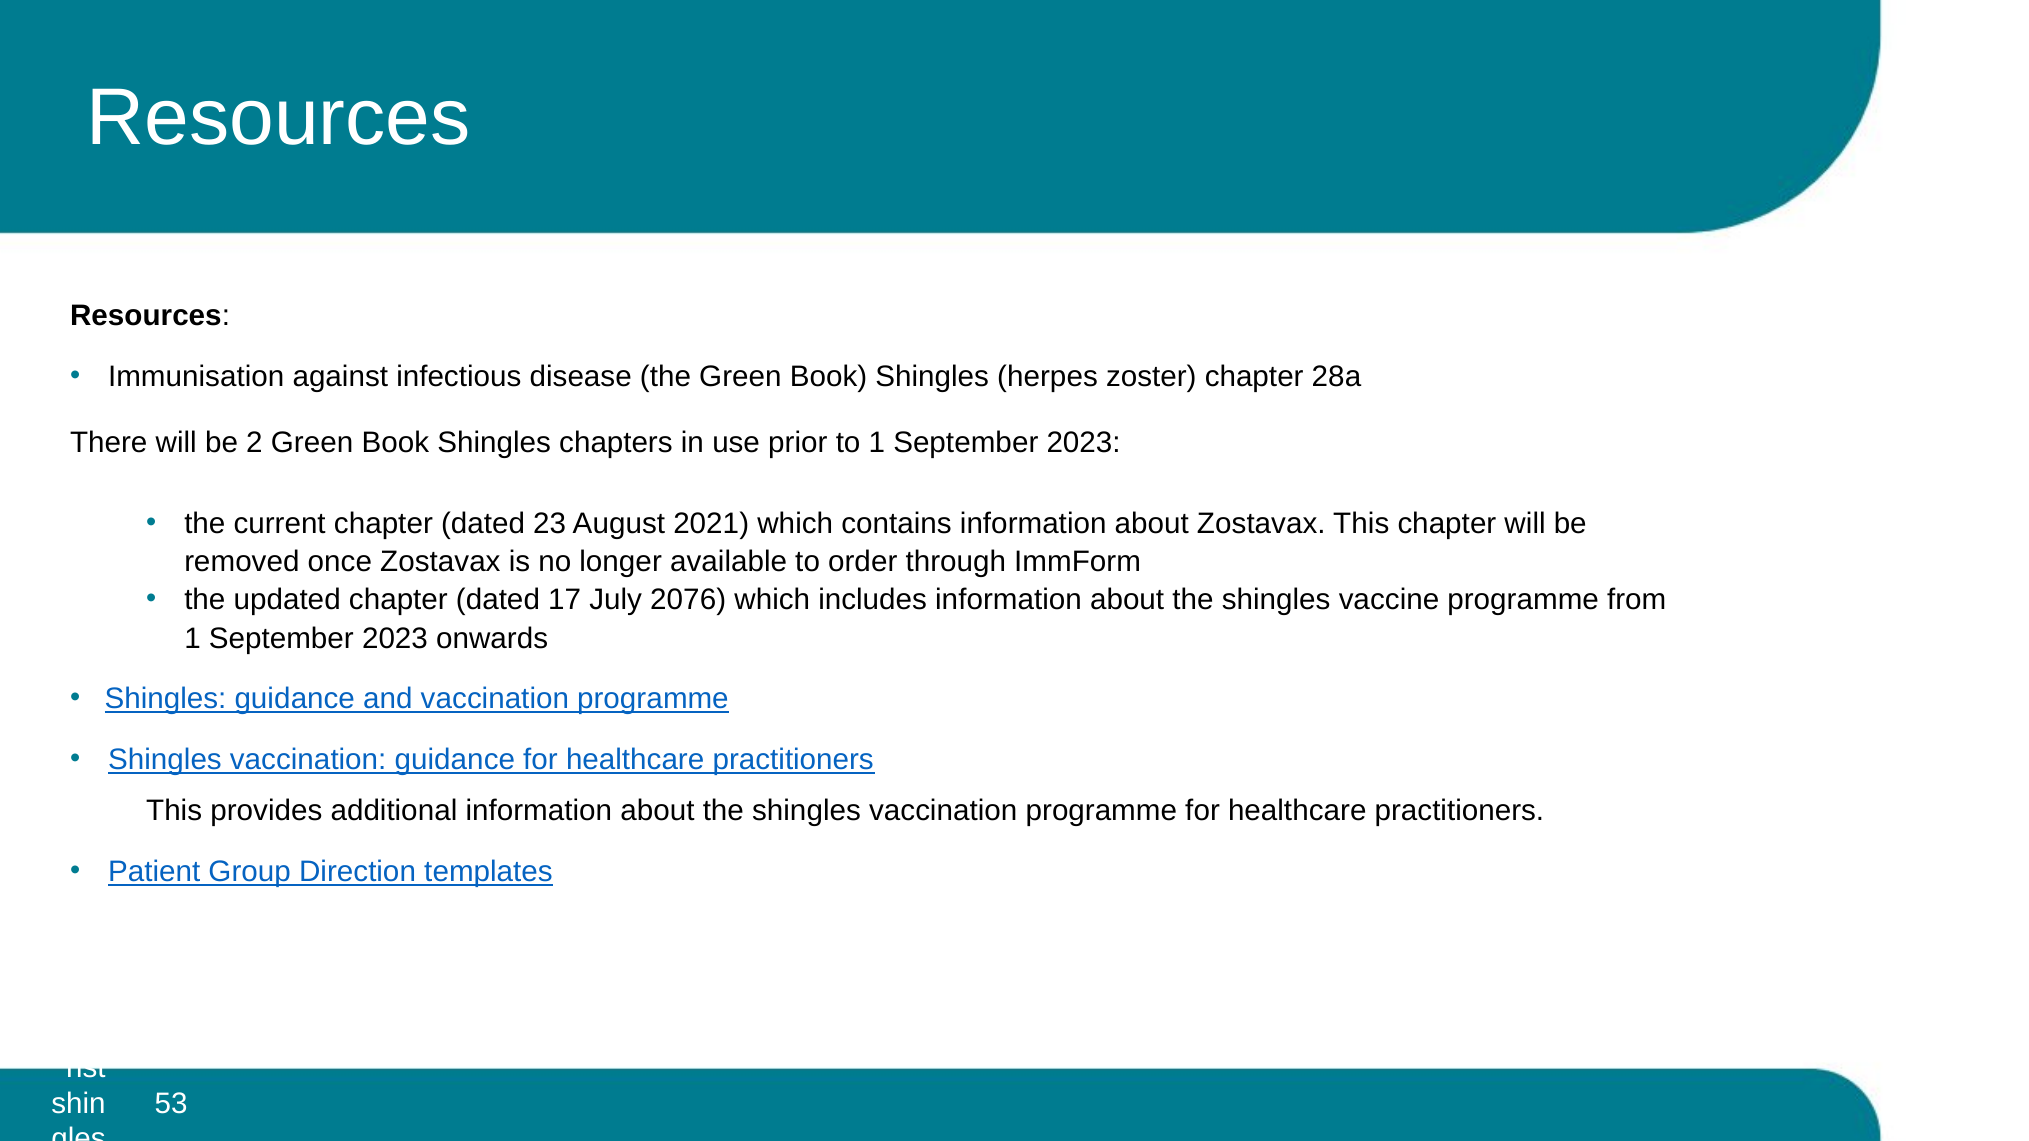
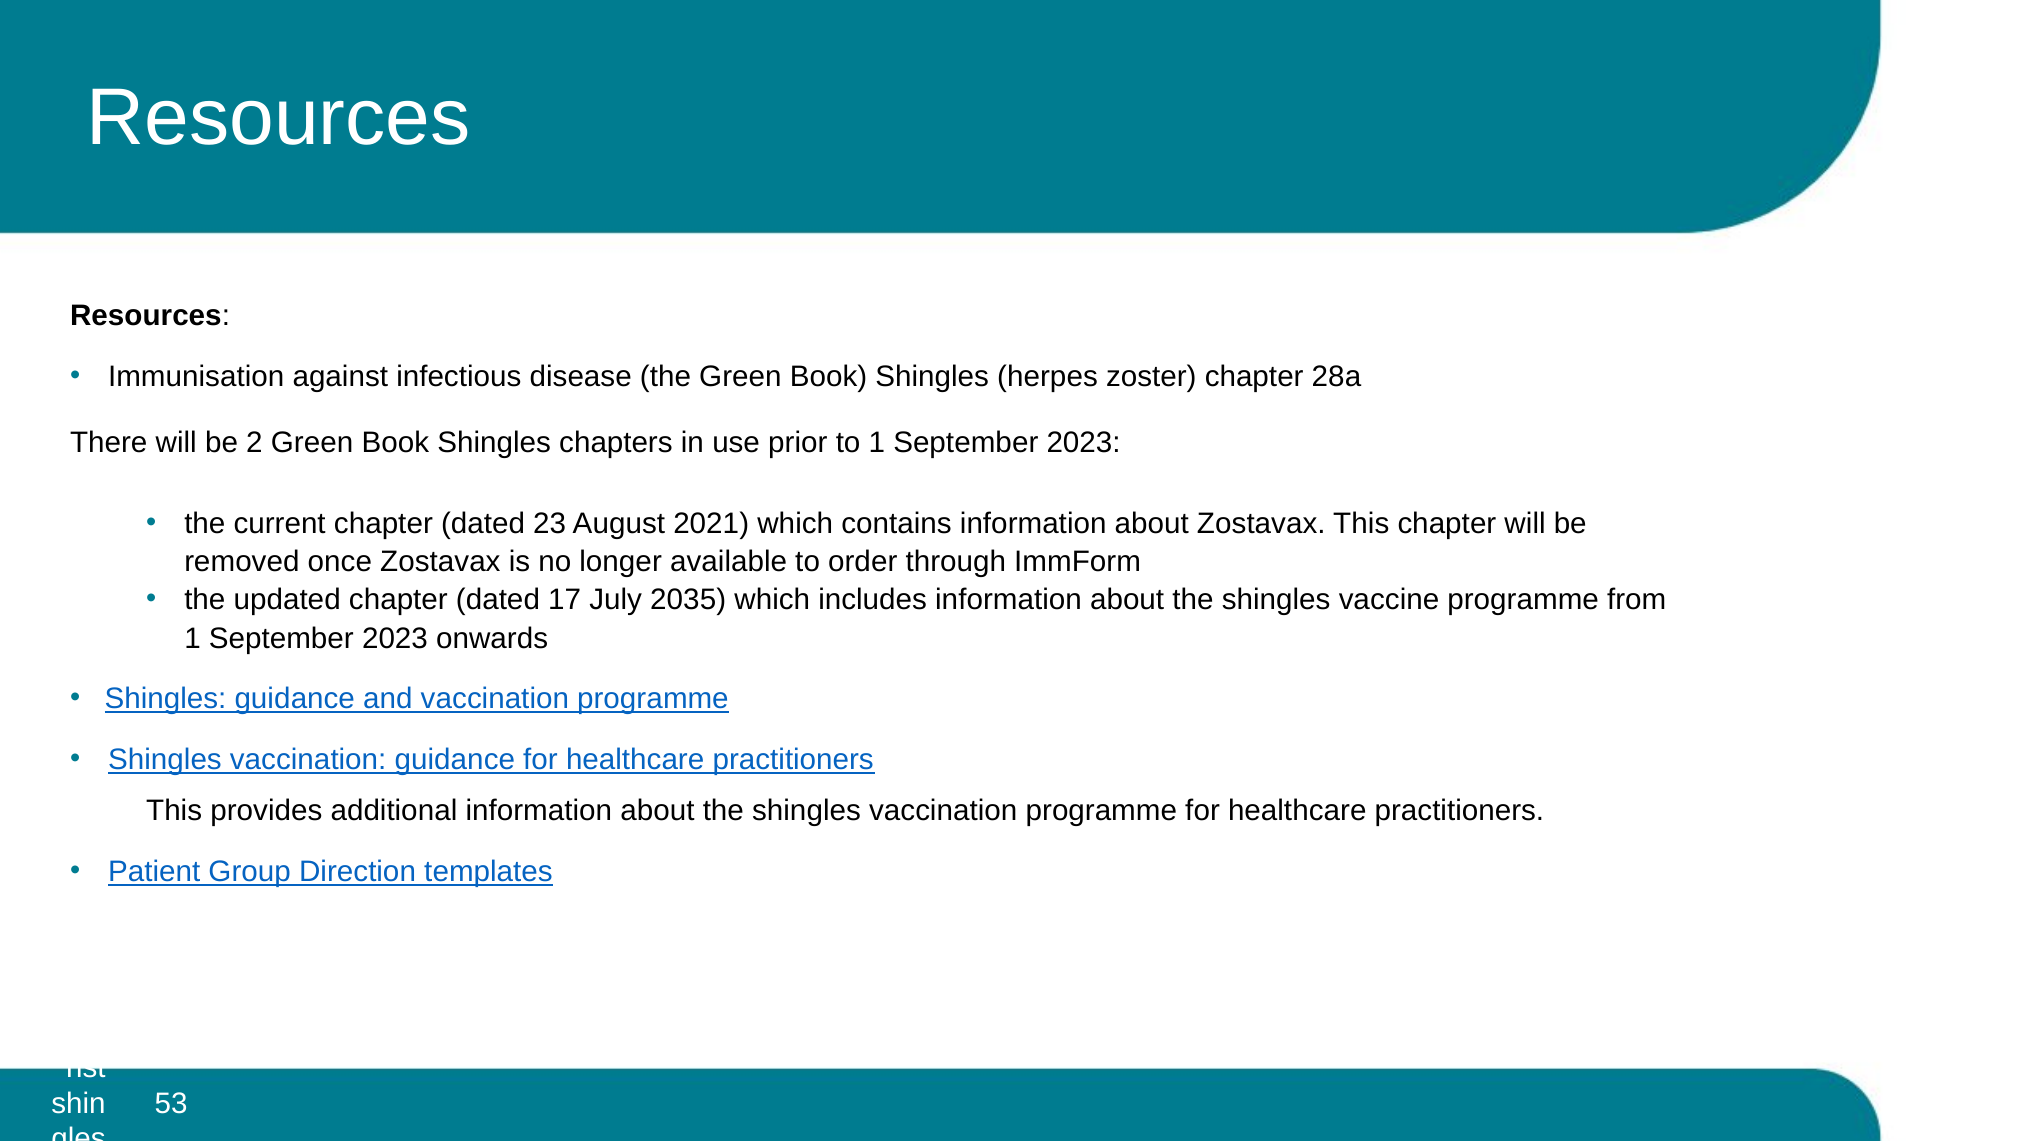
2076: 2076 -> 2035
